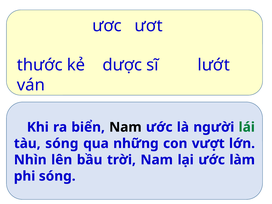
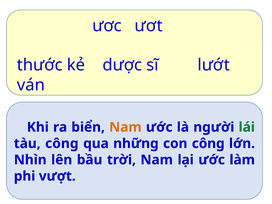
Nam at (125, 127) colour: black -> orange
tàu sóng: sóng -> công
con vượt: vượt -> công
phi sóng: sóng -> vượt
